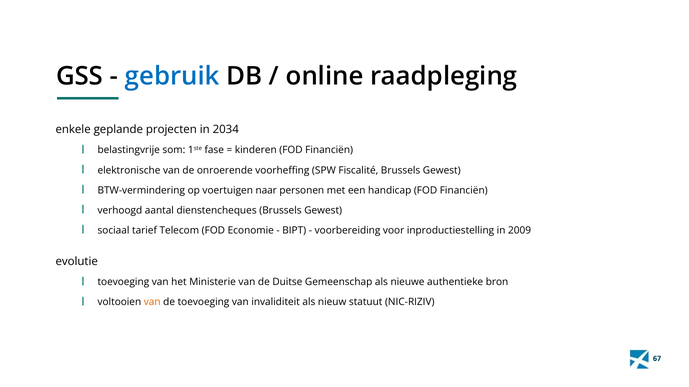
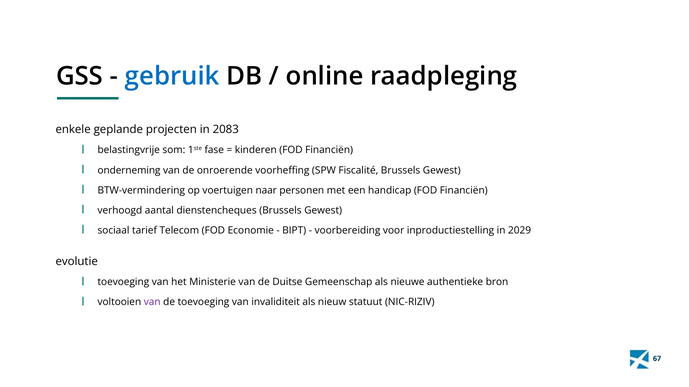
2034: 2034 -> 2083
elektronische: elektronische -> onderneming
2009: 2009 -> 2029
van at (152, 303) colour: orange -> purple
